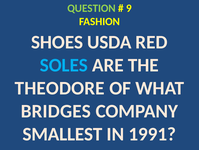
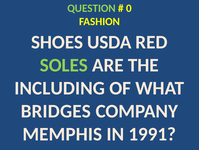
9: 9 -> 0
SOLES colour: light blue -> light green
THEODORE: THEODORE -> INCLUDING
SMALLEST: SMALLEST -> MEMPHIS
